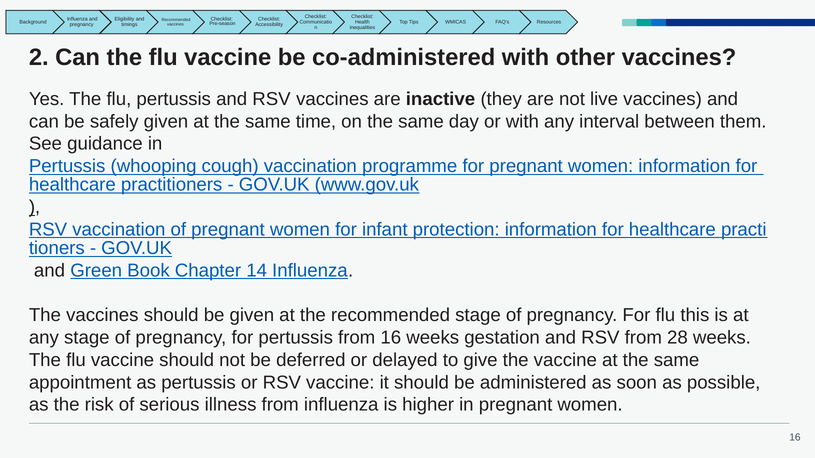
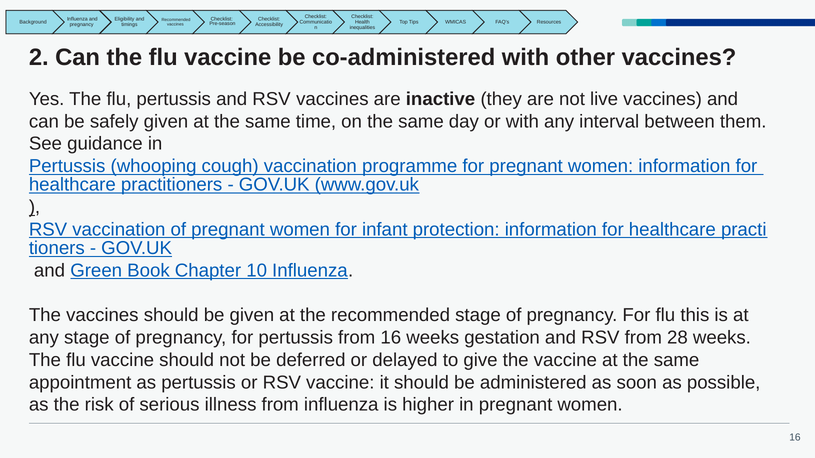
14: 14 -> 10
